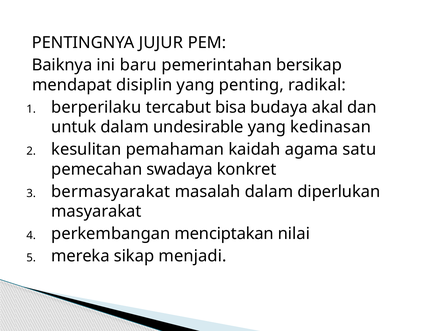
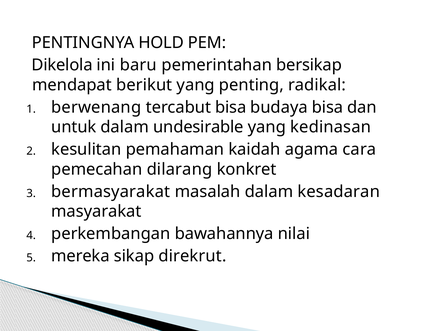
JUJUR: JUJUR -> HOLD
Baiknya: Baiknya -> Dikelola
disiplin: disiplin -> berikut
berperilaku: berperilaku -> berwenang
budaya akal: akal -> bisa
satu: satu -> cara
swadaya: swadaya -> dilarang
diperlukan: diperlukan -> kesadaran
menciptakan: menciptakan -> bawahannya
menjadi: menjadi -> direkrut
